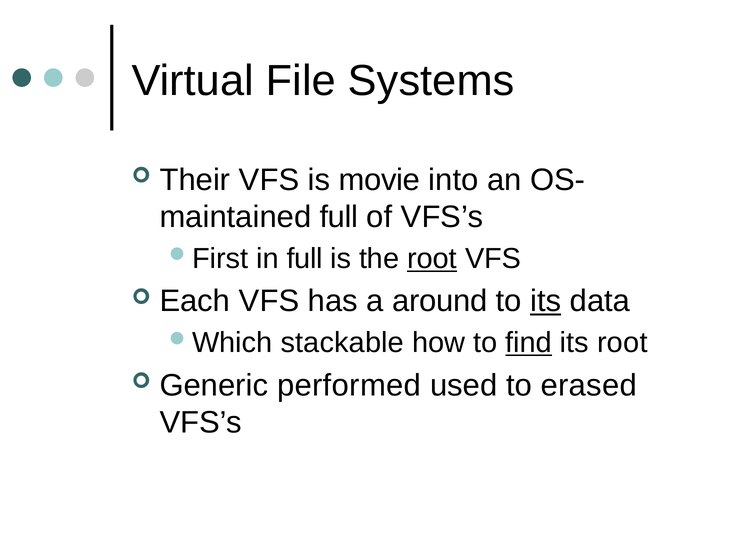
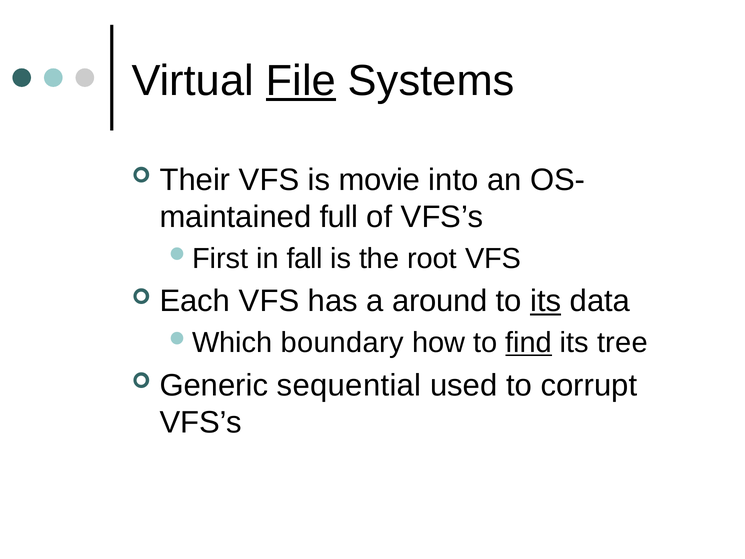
File underline: none -> present
in full: full -> fall
root at (432, 259) underline: present -> none
stackable: stackable -> boundary
its root: root -> tree
performed: performed -> sequential
erased: erased -> corrupt
